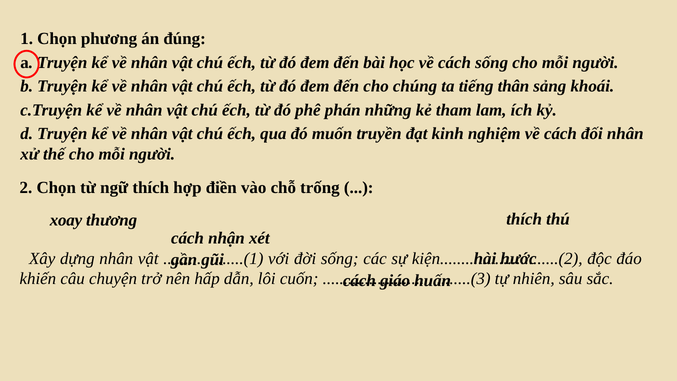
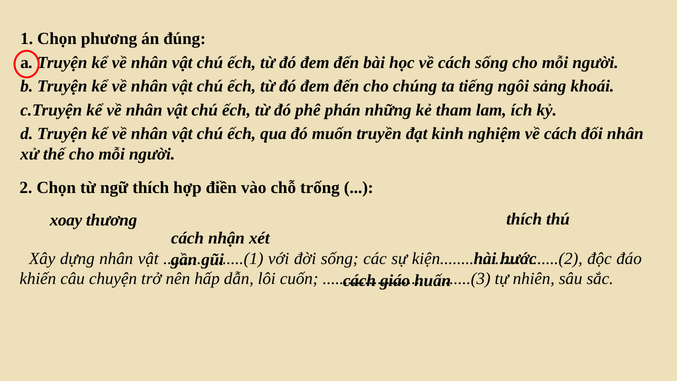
thân: thân -> ngôi
